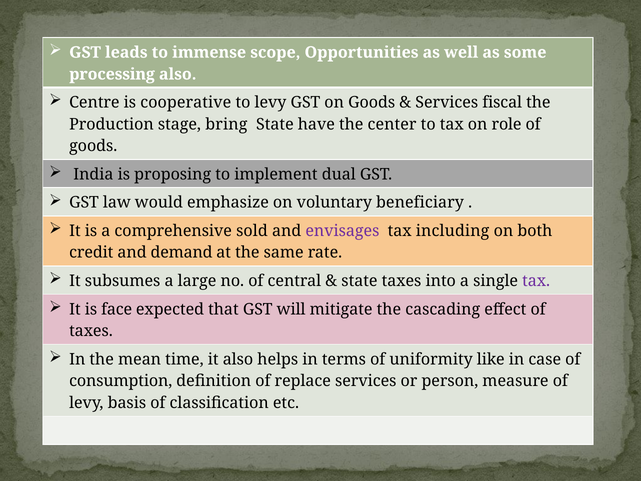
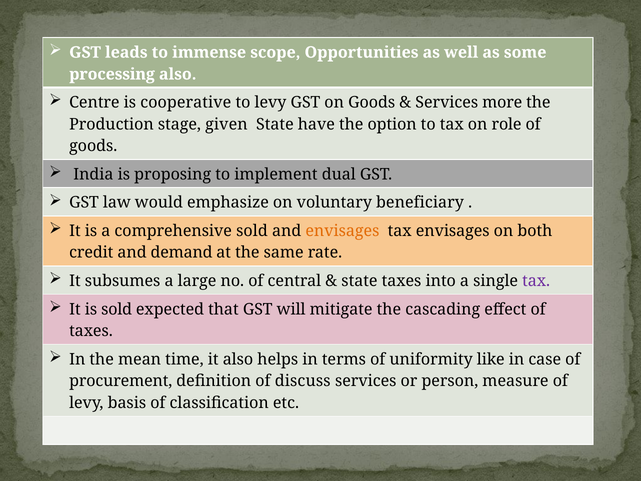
fiscal: fiscal -> more
bring: bring -> given
center: center -> option
envisages at (342, 231) colour: purple -> orange
tax including: including -> envisages
is face: face -> sold
consumption: consumption -> procurement
replace: replace -> discuss
